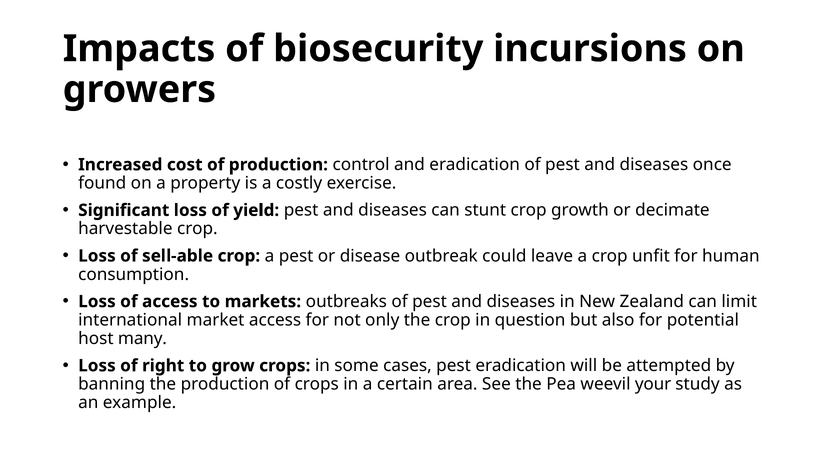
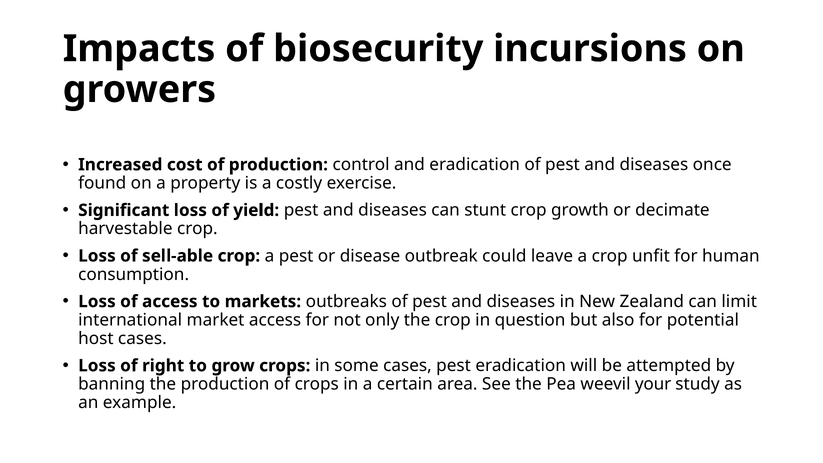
host many: many -> cases
